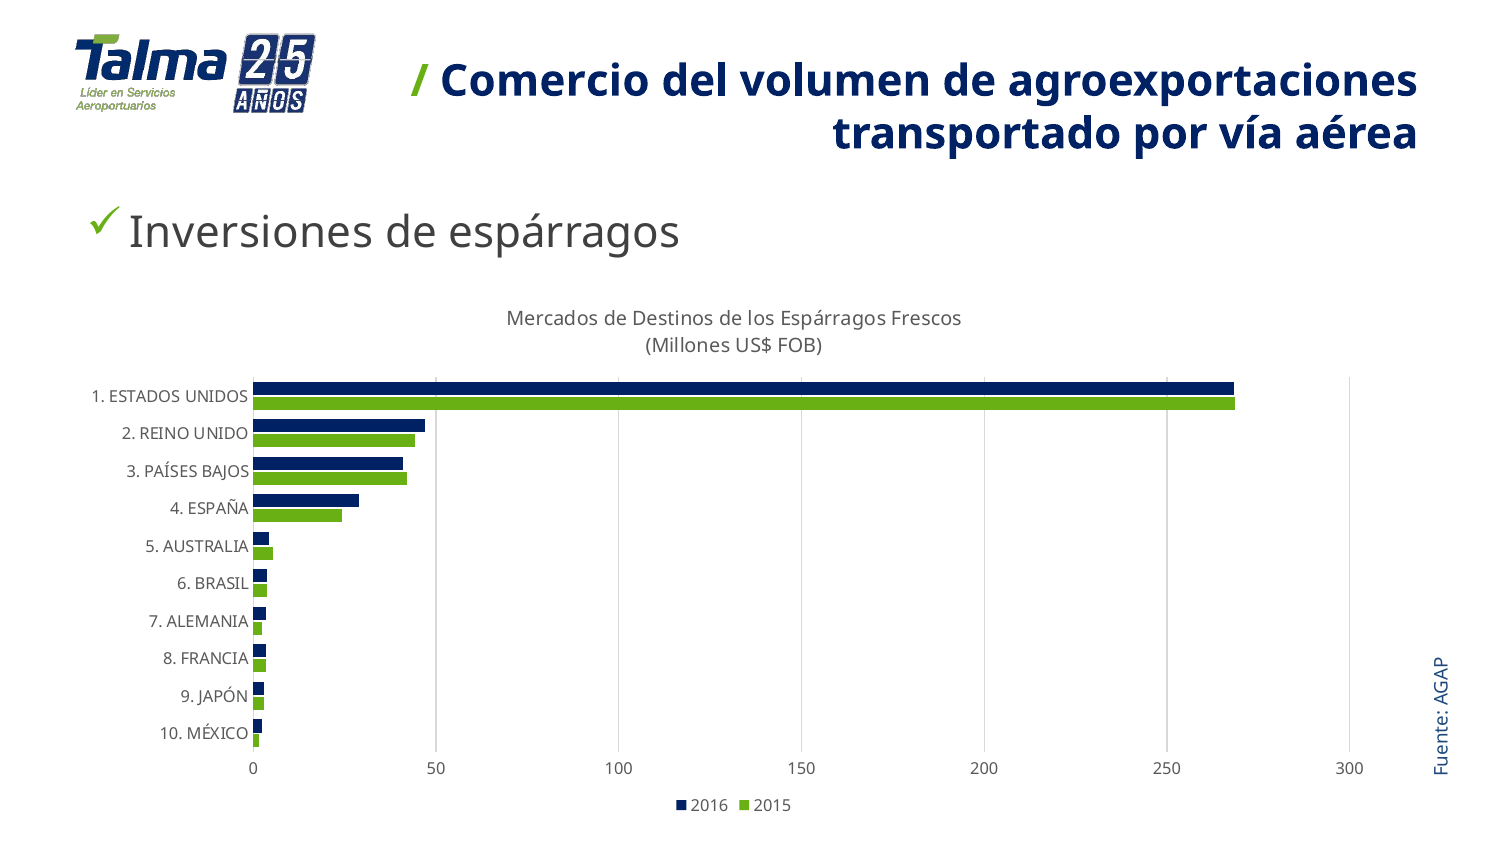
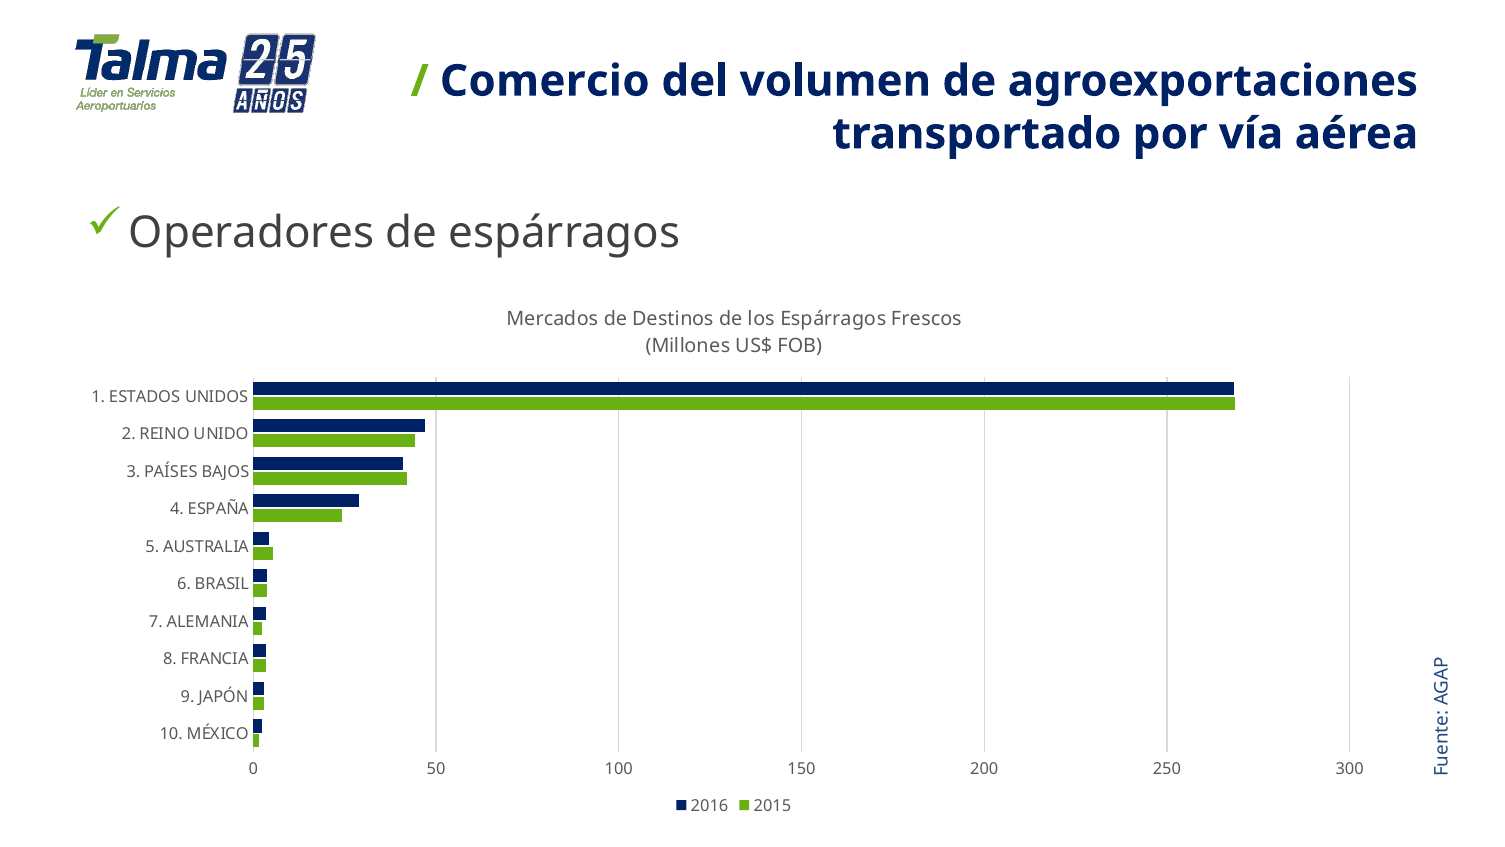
Inversiones: Inversiones -> Operadores
